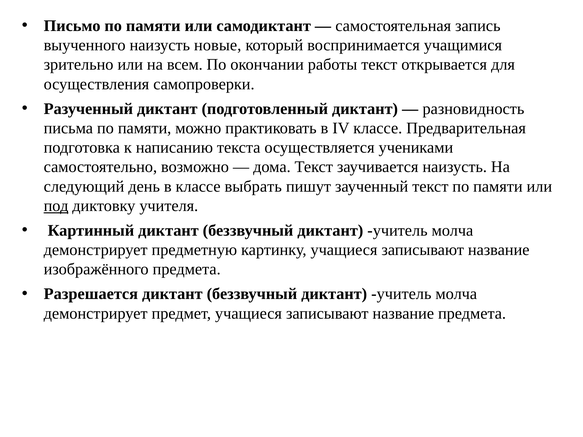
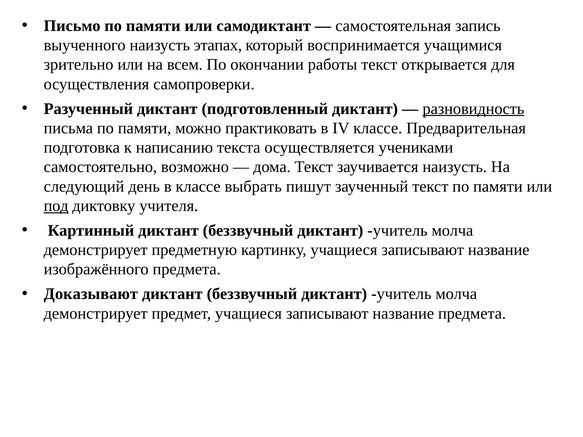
новые: новые -> этапах
разновидность underline: none -> present
Разрешается: Разрешается -> Доказывают
